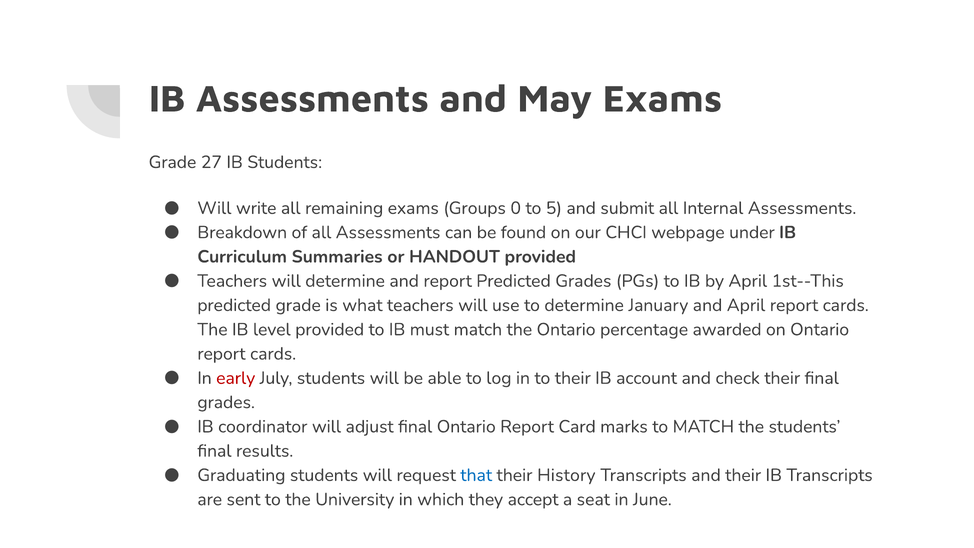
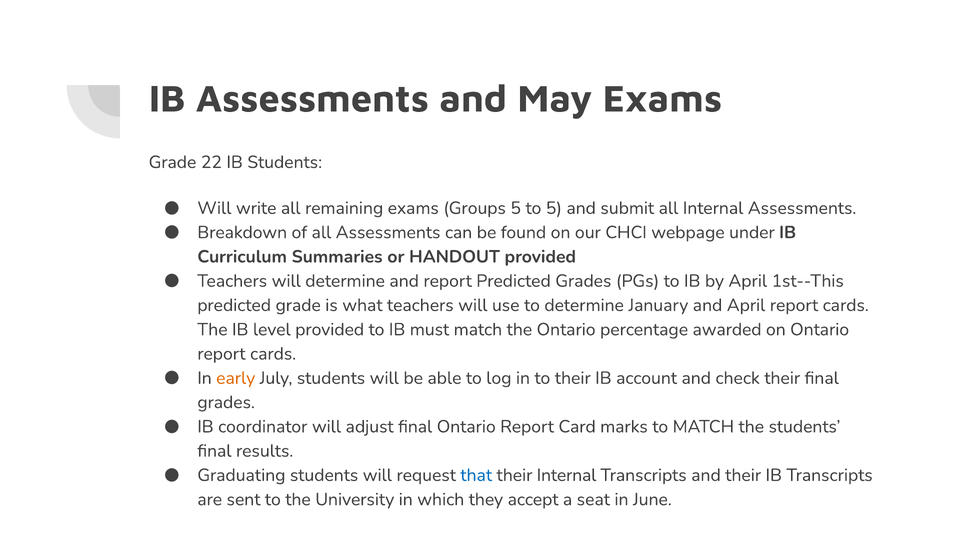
27: 27 -> 22
Groups 0: 0 -> 5
early colour: red -> orange
their History: History -> Internal
